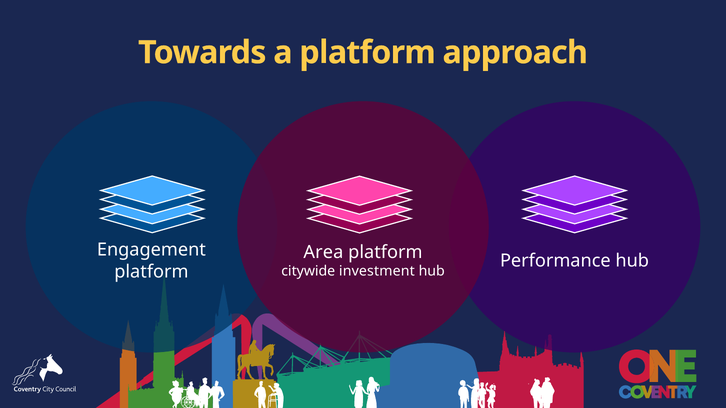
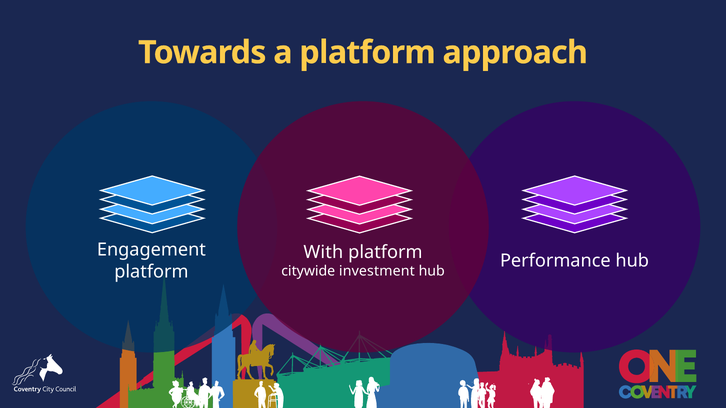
Area: Area -> With
